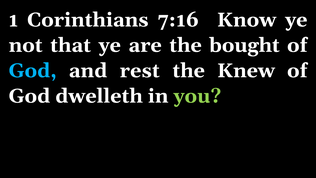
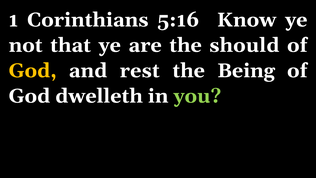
7:16: 7:16 -> 5:16
bought: bought -> should
God at (33, 71) colour: light blue -> yellow
Knew: Knew -> Being
